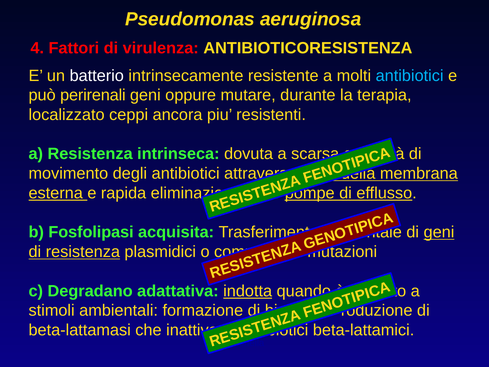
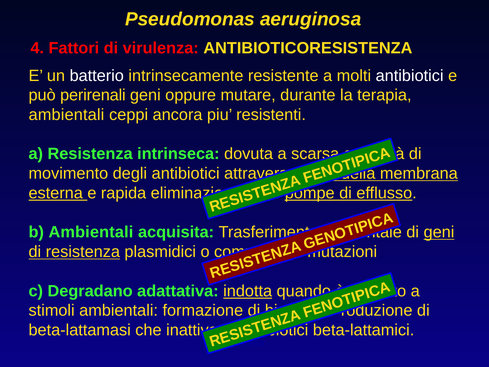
antibiotici at (410, 76) colour: light blue -> white
localizzato at (67, 115): localizzato -> ambientali
b Fosfolipasi: Fosfolipasi -> Ambientali
